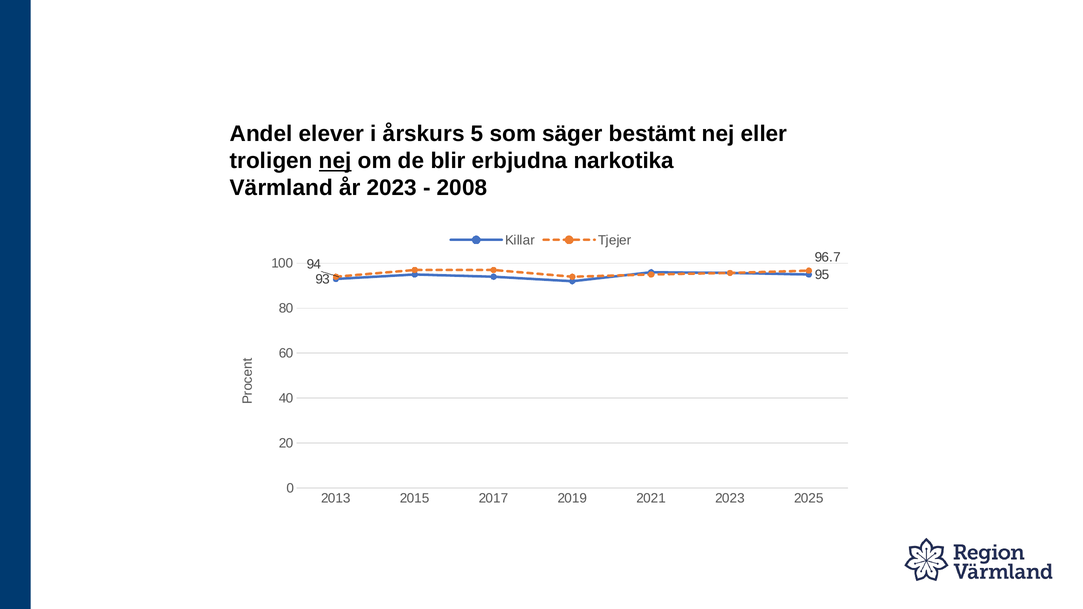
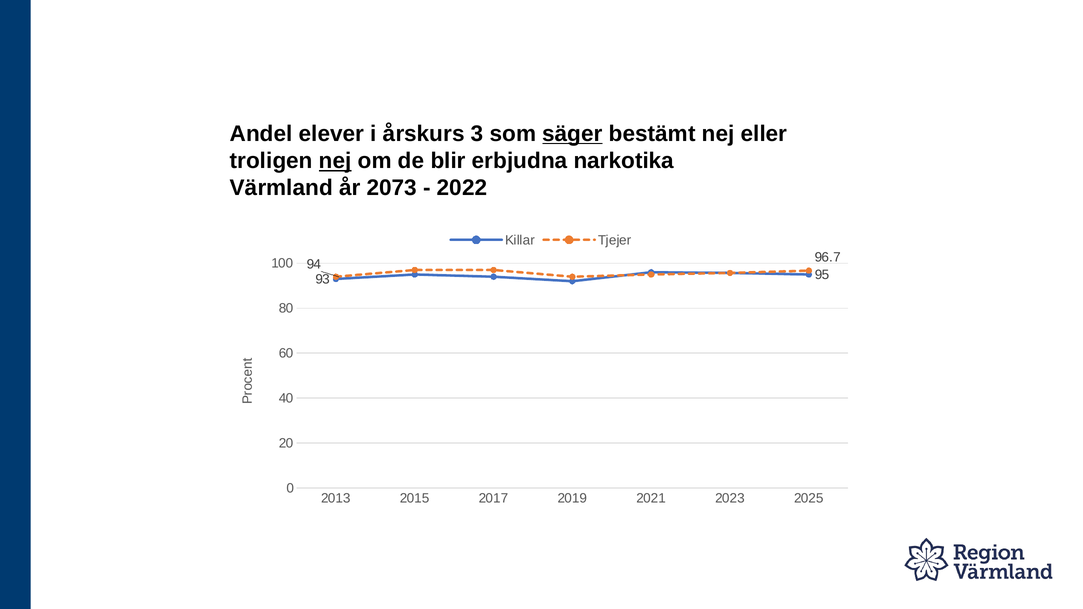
5: 5 -> 3
säger underline: none -> present
år 2023: 2023 -> 2073
2008: 2008 -> 2022
